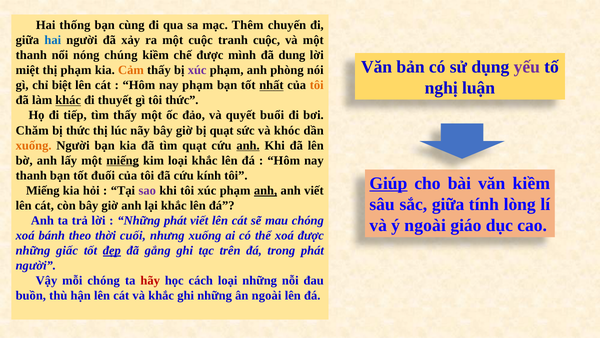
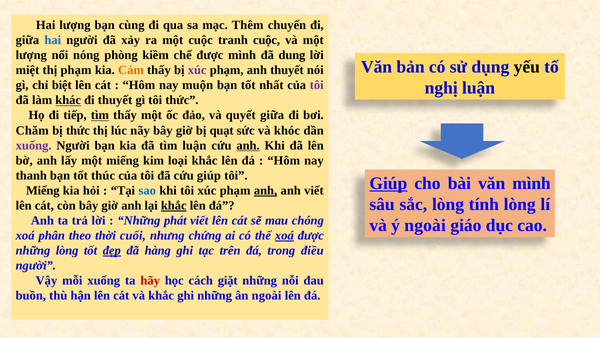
Hai thống: thống -> lượng
thanh at (31, 55): thanh -> lượng
chúng: chúng -> phòng
yếu colour: purple -> black
anh phòng: phòng -> thuyết
nay phạm: phạm -> muộn
nhất underline: present -> none
tôi at (317, 85) colour: orange -> purple
tìm at (100, 115) underline: none -> present
quyết buổi: buổi -> giữa
xuống at (34, 145) colour: orange -> purple
tìm quạt: quạt -> luận
miếng at (123, 160) underline: present -> none
đuối: đuối -> thúc
cứu kính: kính -> giúp
văn kiềm: kiềm -> mình
sao colour: purple -> blue
sắc giữa: giữa -> lòng
khắc at (174, 205) underline: none -> present
bánh: bánh -> phân
nhưng xuống: xuống -> chứng
xoá at (284, 235) underline: none -> present
những giấc: giấc -> lòng
gắng: gắng -> hàng
trong phát: phát -> điều
mỗi chóng: chóng -> xuống
cách loại: loại -> giặt
